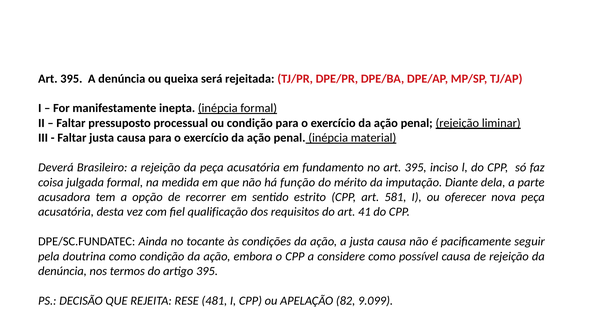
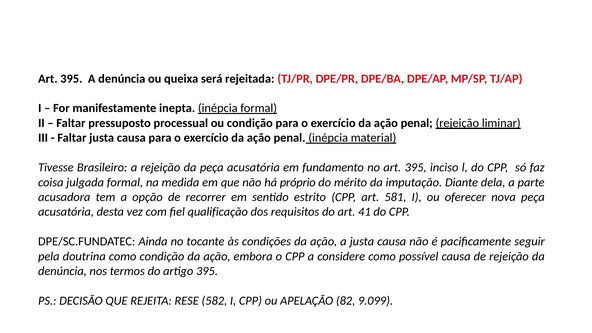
Deverá: Deverá -> Tivesse
função: função -> próprio
481: 481 -> 582
